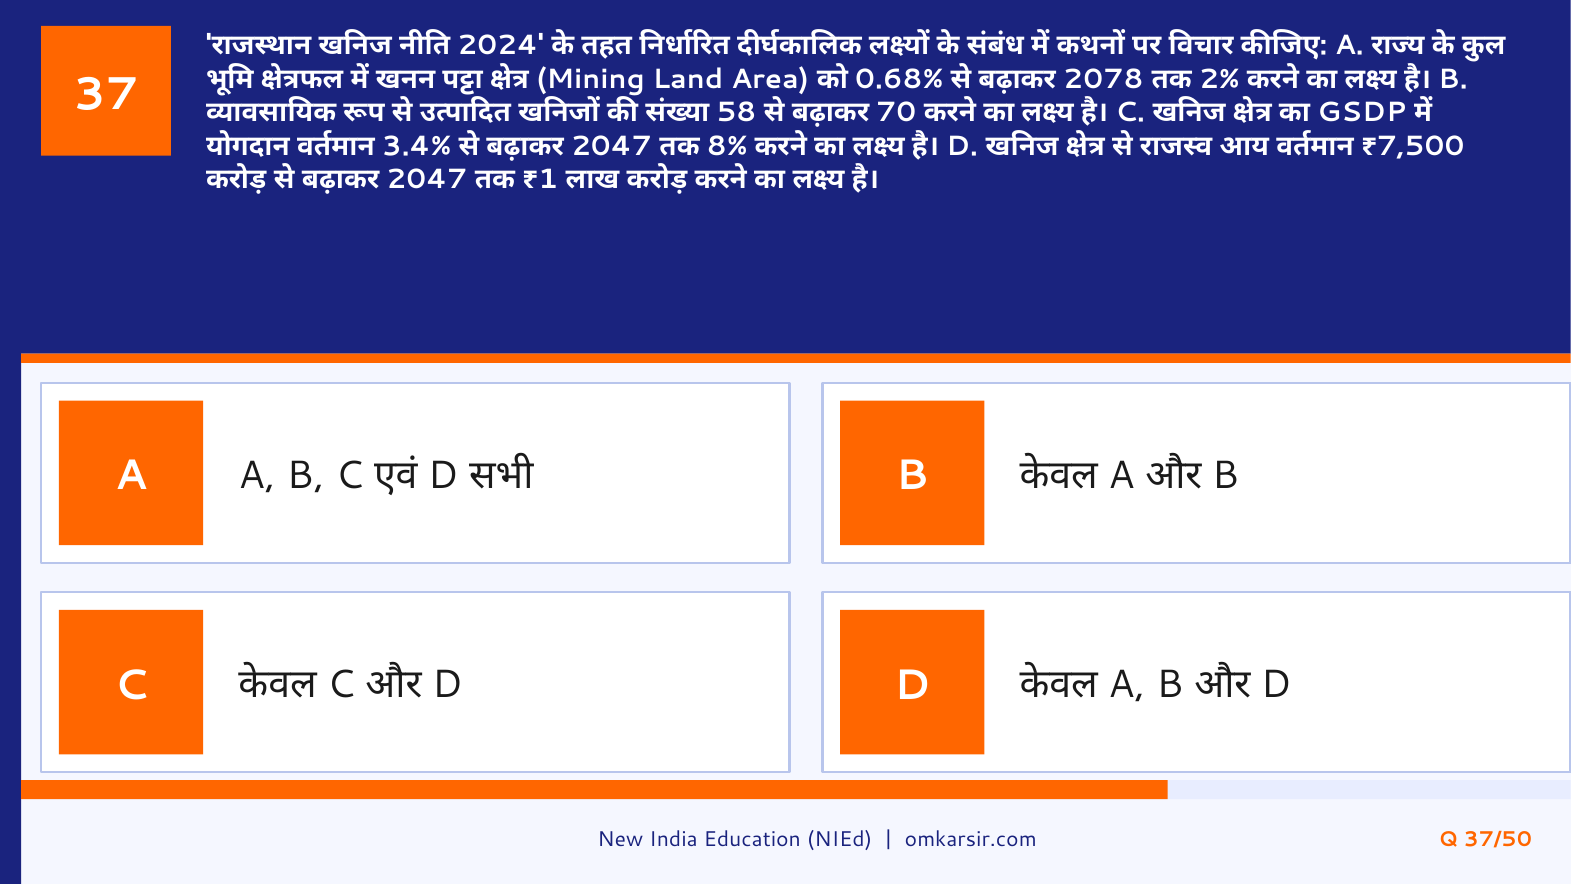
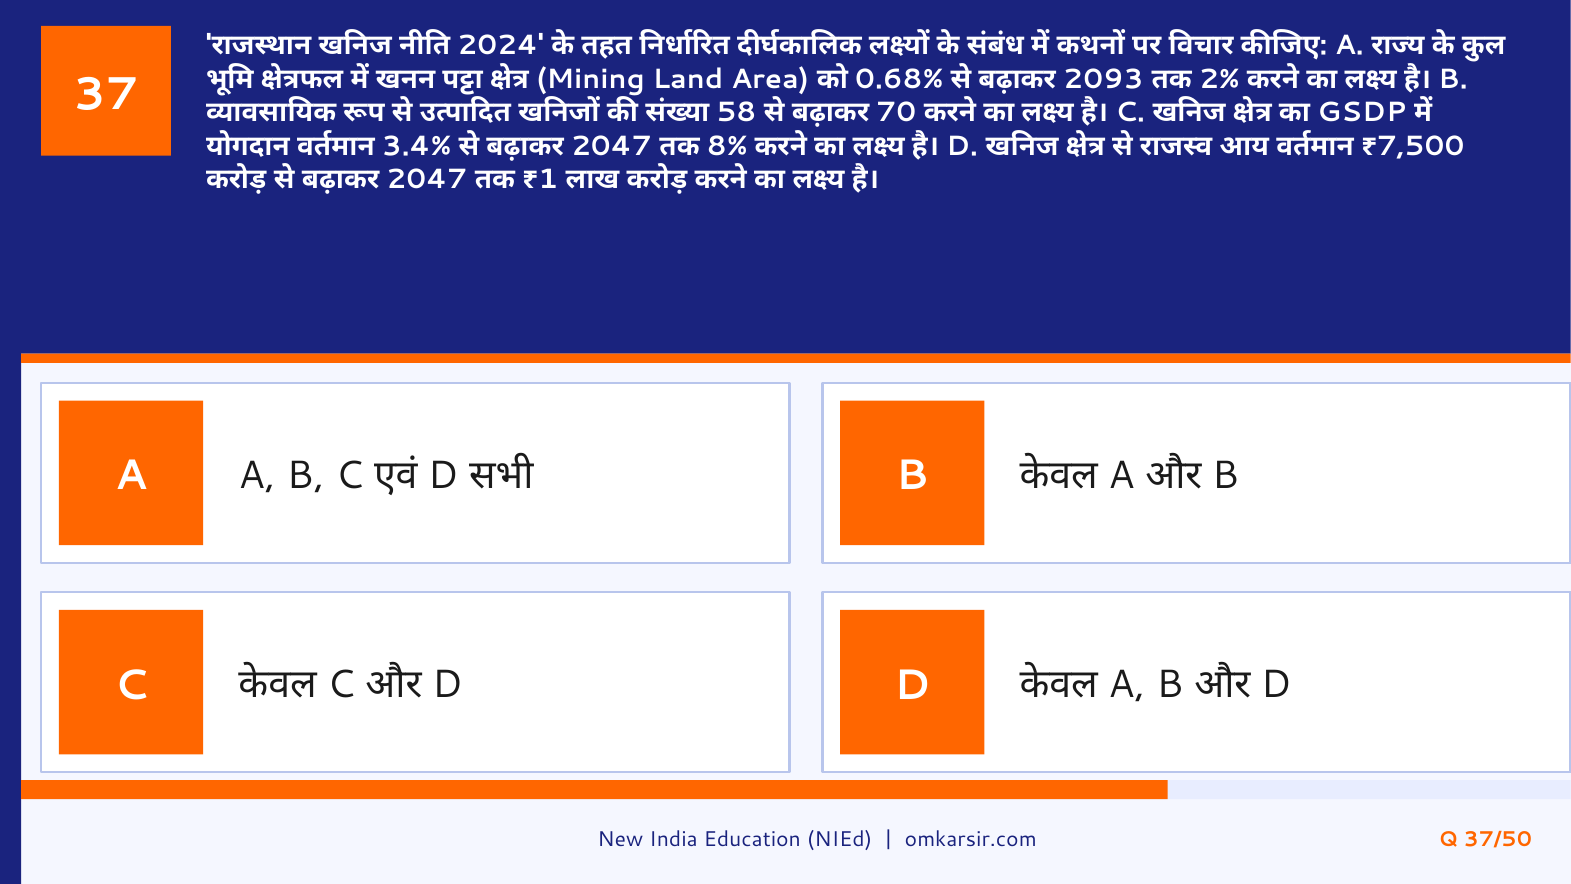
2078: 2078 -> 2093
